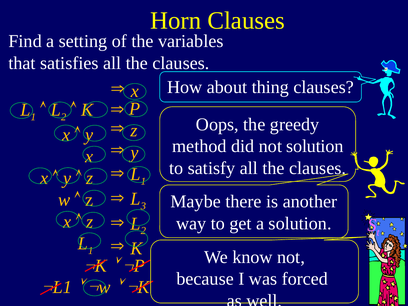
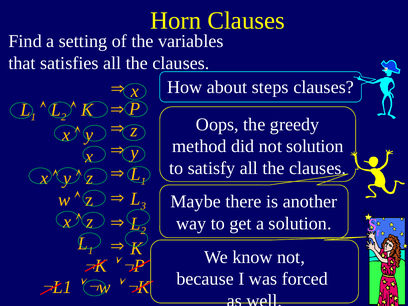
thing: thing -> steps
